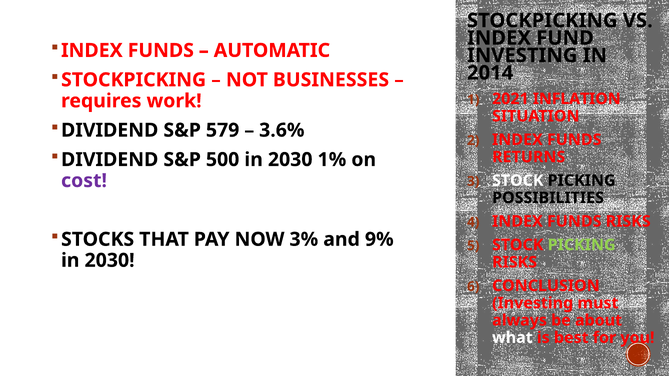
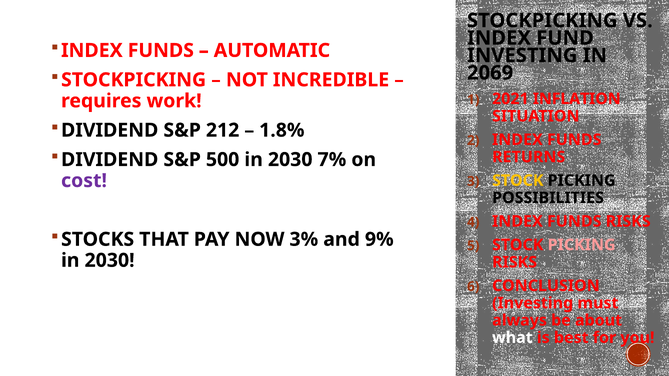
2014: 2014 -> 2069
BUSINESSES: BUSINESSES -> INCREDIBLE
579: 579 -> 212
3.6%: 3.6% -> 1.8%
1%: 1% -> 7%
STOCK at (518, 181) colour: white -> yellow
PICKING at (582, 245) colour: light green -> pink
